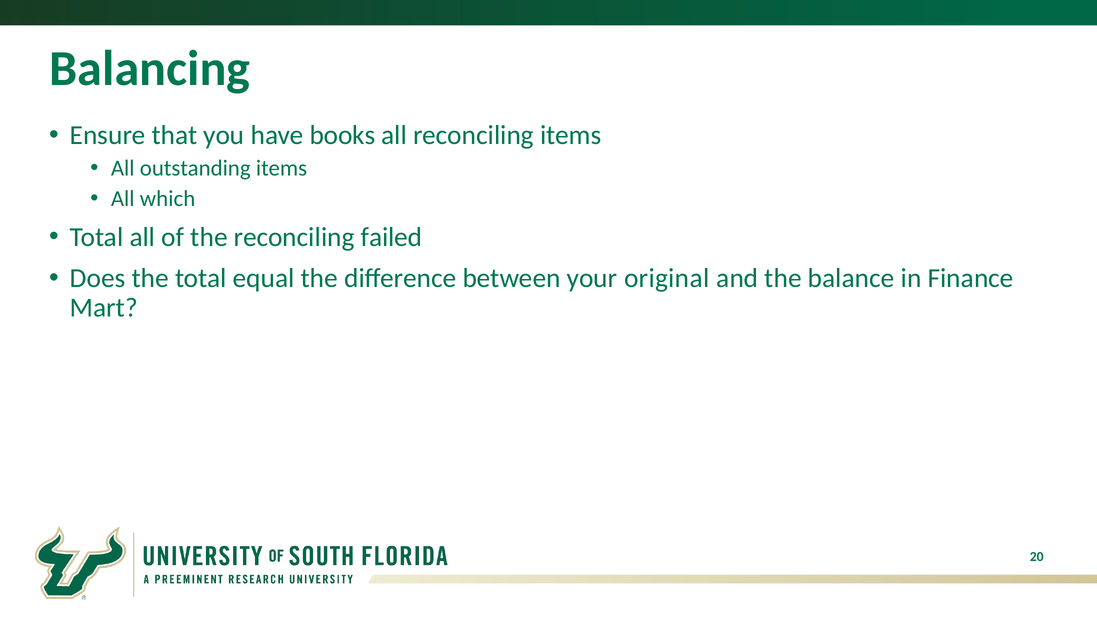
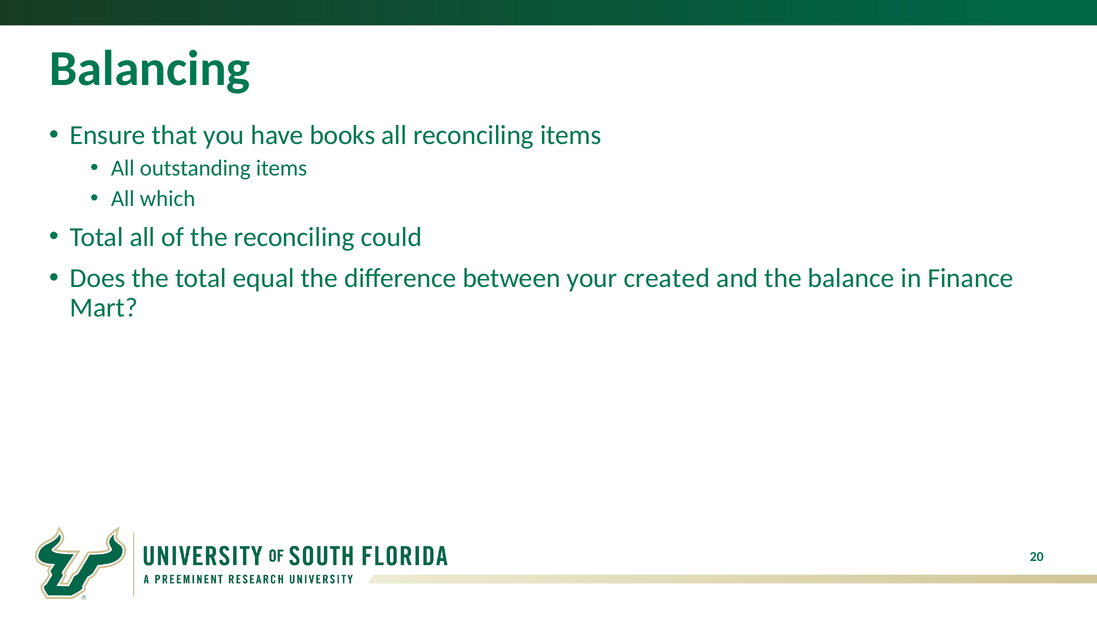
failed: failed -> could
original: original -> created
